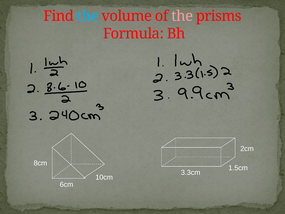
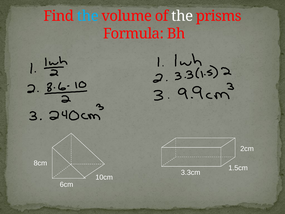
the at (182, 16) colour: pink -> white
